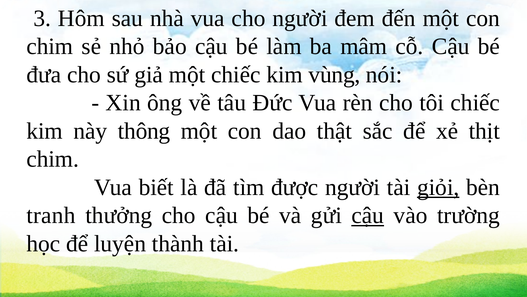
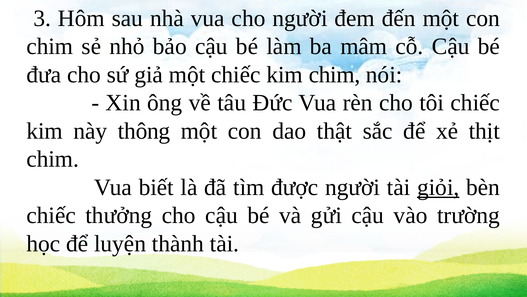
kim vùng: vùng -> chim
tranh at (51, 215): tranh -> chiếc
cậu at (368, 215) underline: present -> none
